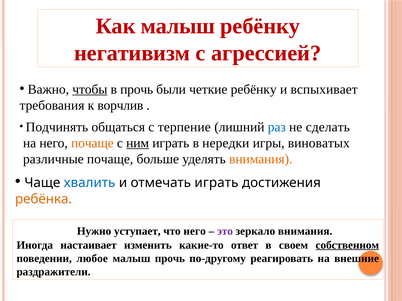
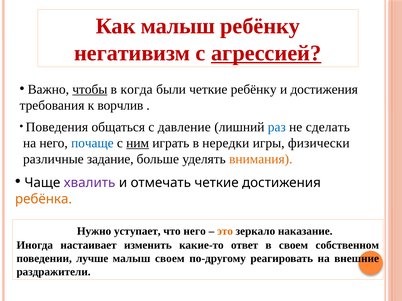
агрессией underline: none -> present
в прочь: прочь -> когда
и вспыхивает: вспыхивает -> достижения
Подчинять: Подчинять -> Поведения
терпение: терпение -> давление
почаще at (92, 143) colour: orange -> blue
виноватых: виноватых -> физически
различные почаще: почаще -> задание
хвалить colour: blue -> purple
отмечать играть: играть -> четкие
это colour: purple -> orange
зеркало внимания: внимания -> наказание
собственном underline: present -> none
любое: любое -> лучше
малыш прочь: прочь -> своем
